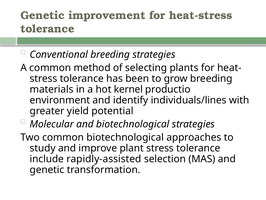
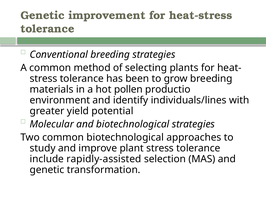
kernel: kernel -> pollen
